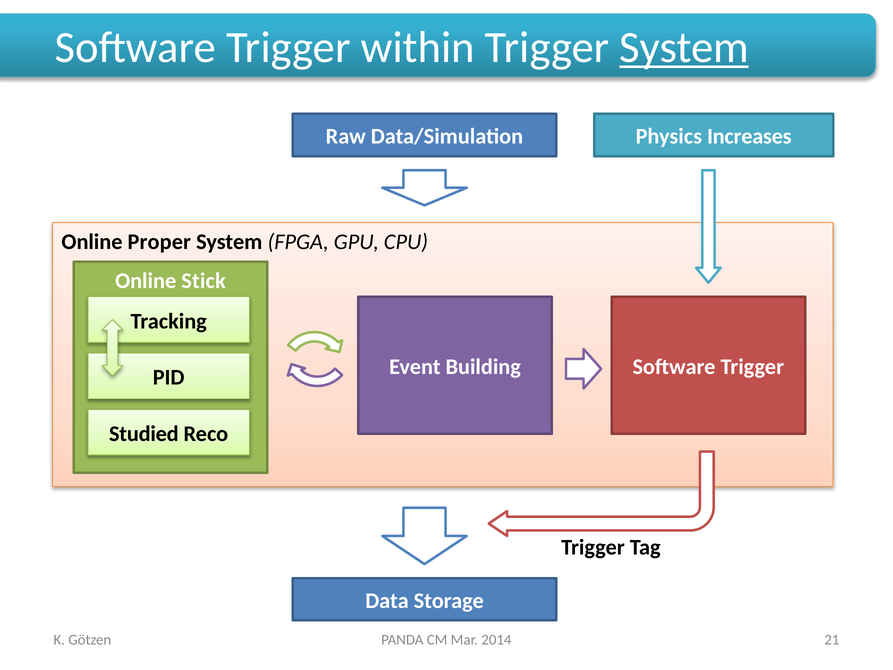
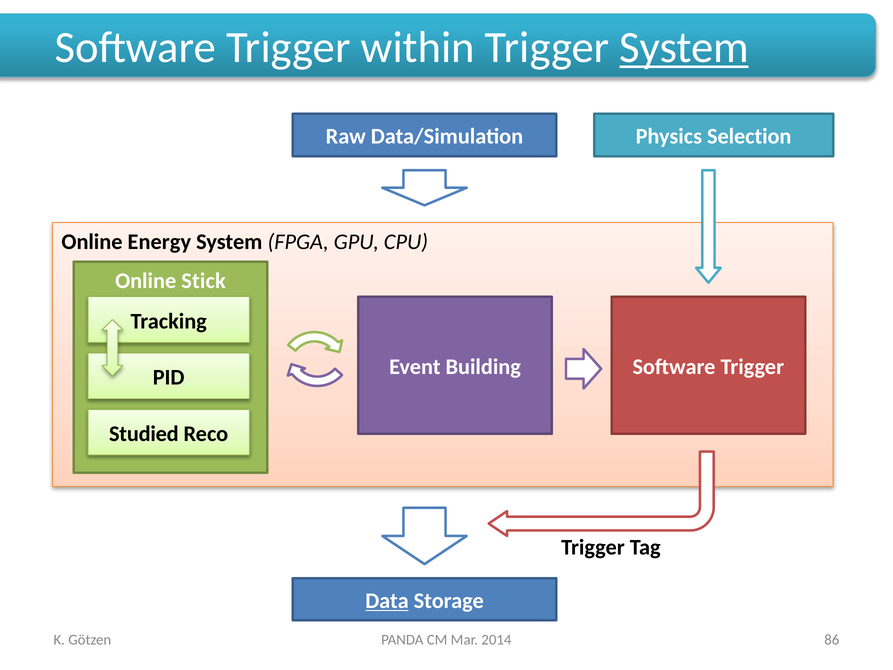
Increases: Increases -> Selection
Proper: Proper -> Energy
Data underline: none -> present
21: 21 -> 86
